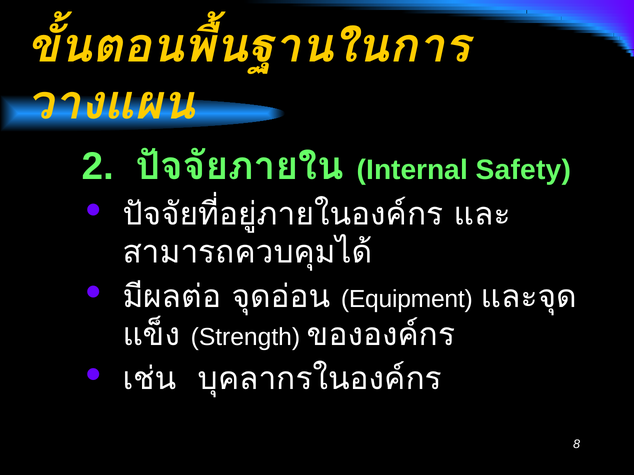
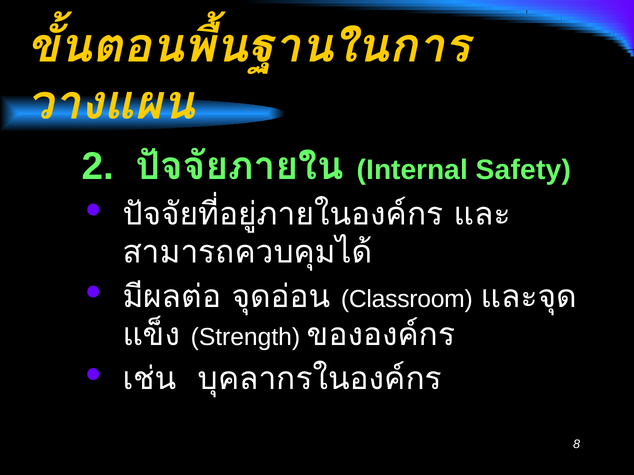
Equipment: Equipment -> Classroom
